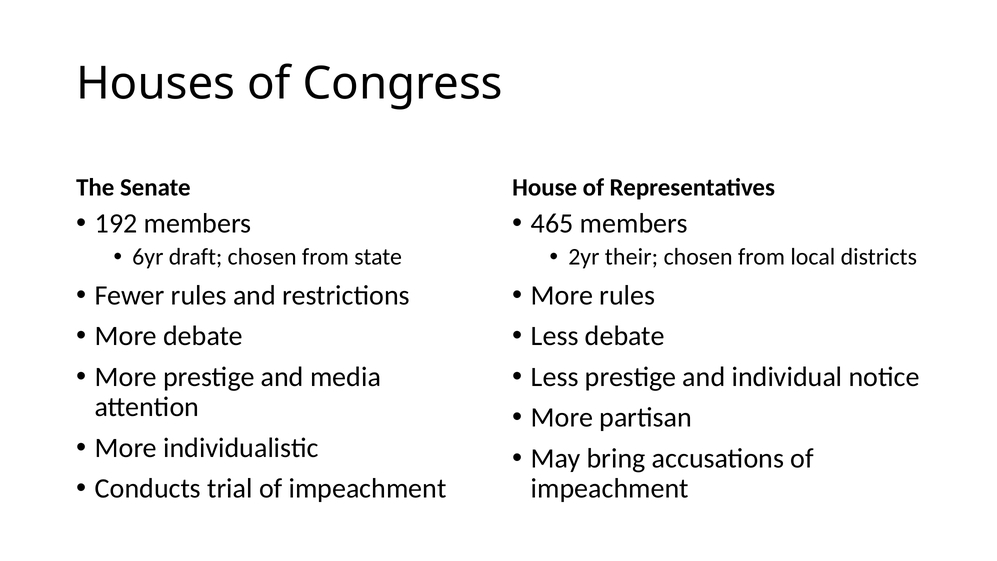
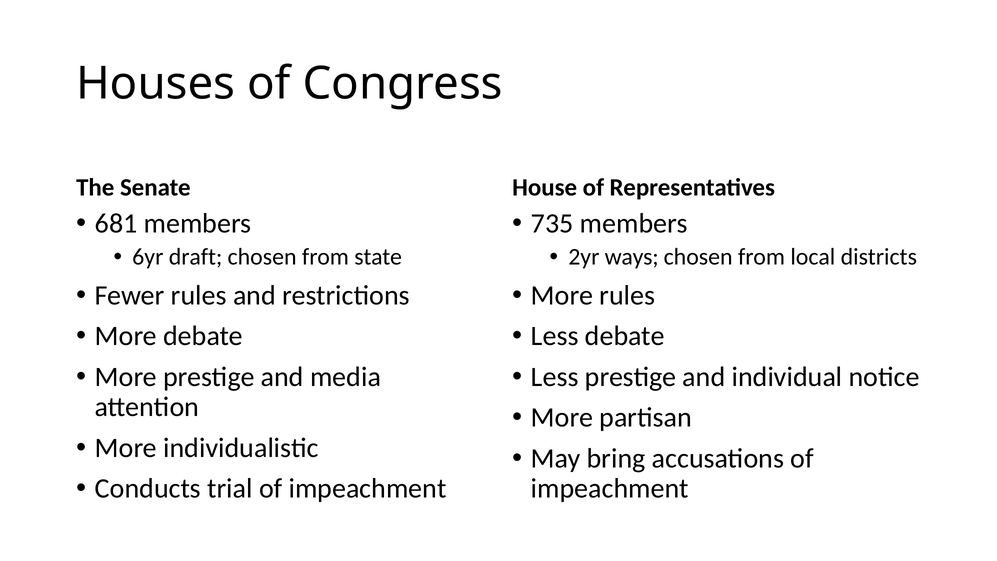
192: 192 -> 681
465: 465 -> 735
their: their -> ways
